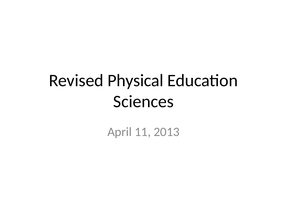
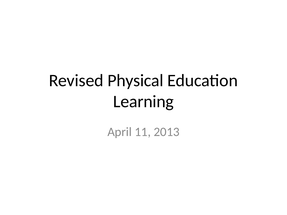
Sciences: Sciences -> Learning
